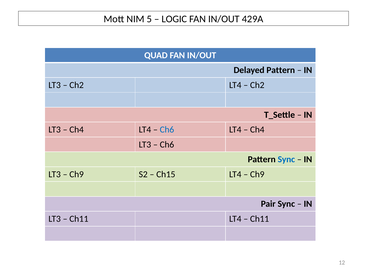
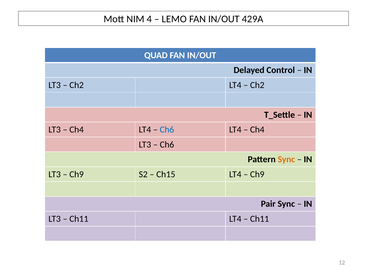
5: 5 -> 4
LOGIC: LOGIC -> LEMO
Delayed Pattern: Pattern -> Control
Sync at (286, 160) colour: blue -> orange
